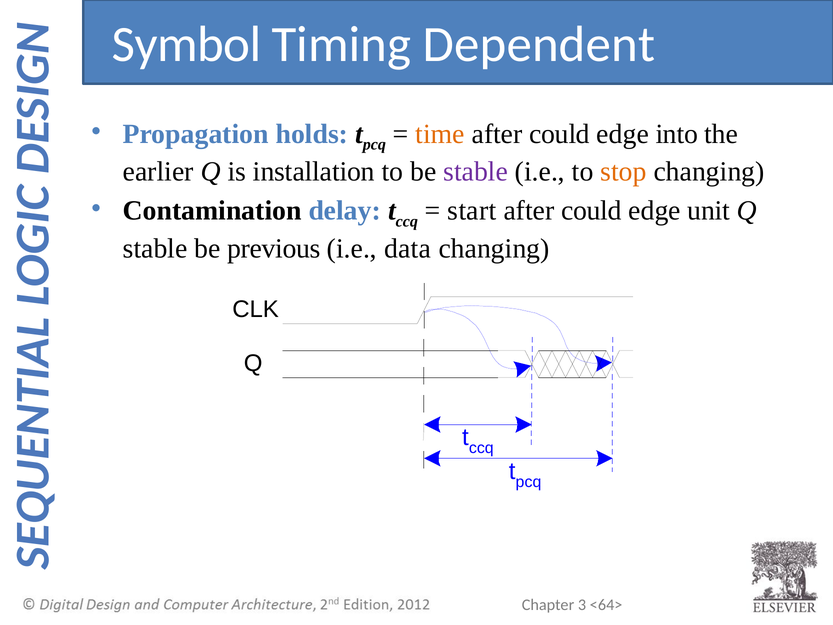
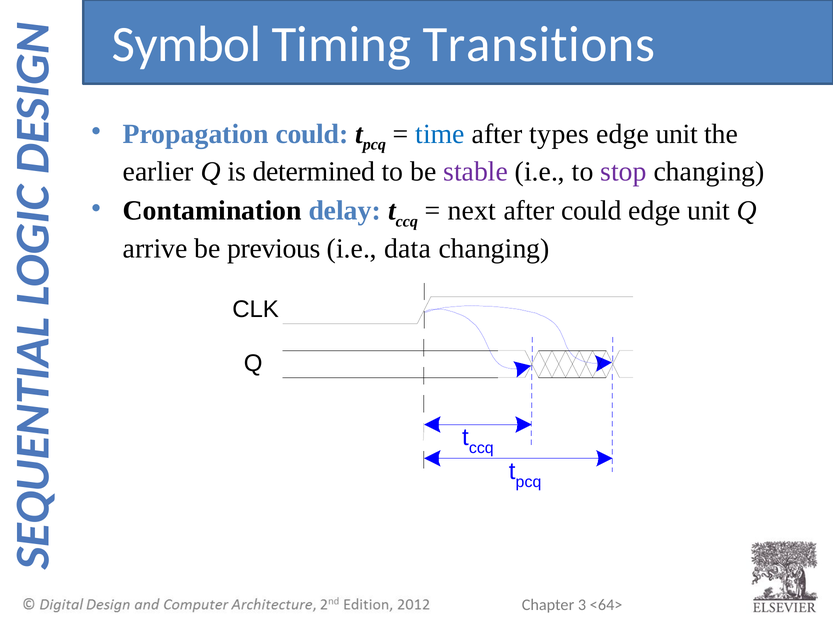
Dependent: Dependent -> Transitions
Propagation holds: holds -> could
time colour: orange -> blue
could at (560, 134): could -> types
into at (677, 134): into -> unit
installation: installation -> determined
stop colour: orange -> purple
start: start -> next
stable at (155, 248): stable -> arrive
